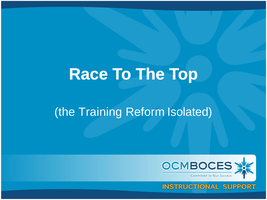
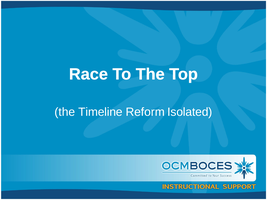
Training: Training -> Timeline
